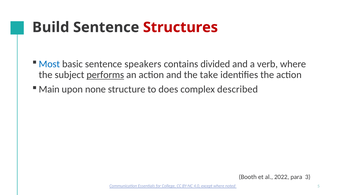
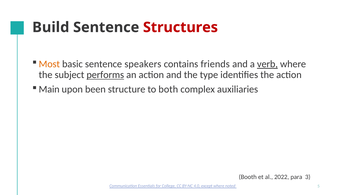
Most colour: blue -> orange
divided: divided -> friends
verb underline: none -> present
take: take -> type
none: none -> been
does: does -> both
described: described -> auxiliaries
